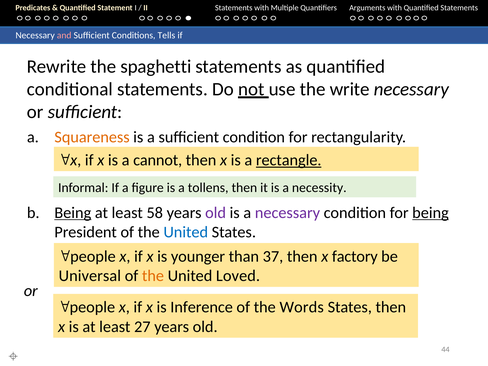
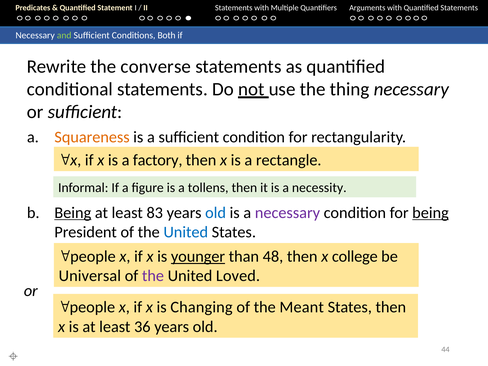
and colour: pink -> light green
Tells: Tells -> Both
spaghetti: spaghetti -> converse
write: write -> thing
cannot: cannot -> factory
rectangle underline: present -> none
58: 58 -> 83
old at (216, 213) colour: purple -> blue
younger underline: none -> present
37: 37 -> 48
factory: factory -> college
the at (153, 276) colour: orange -> purple
Inference: Inference -> Changing
Words: Words -> Meant
27: 27 -> 36
